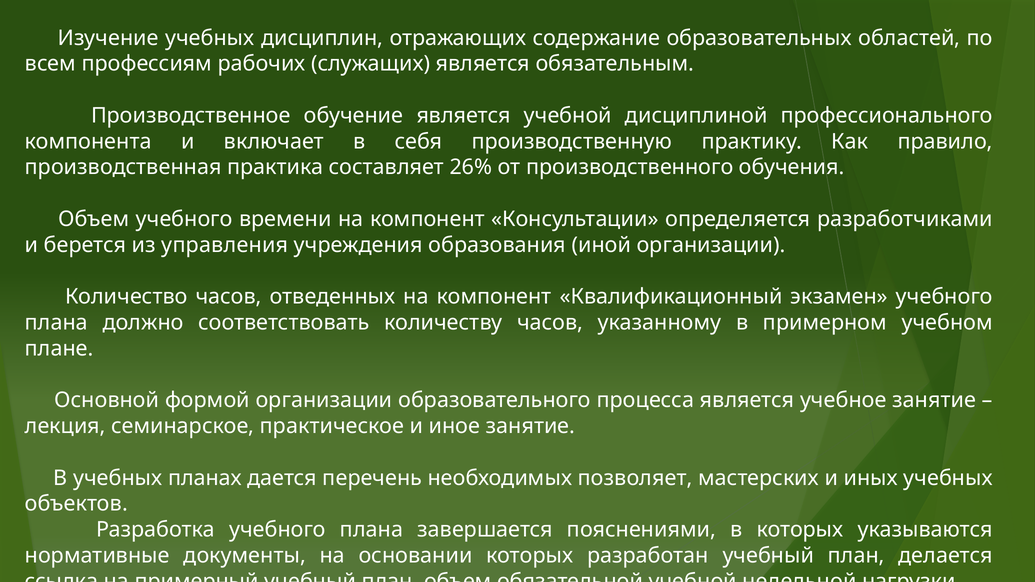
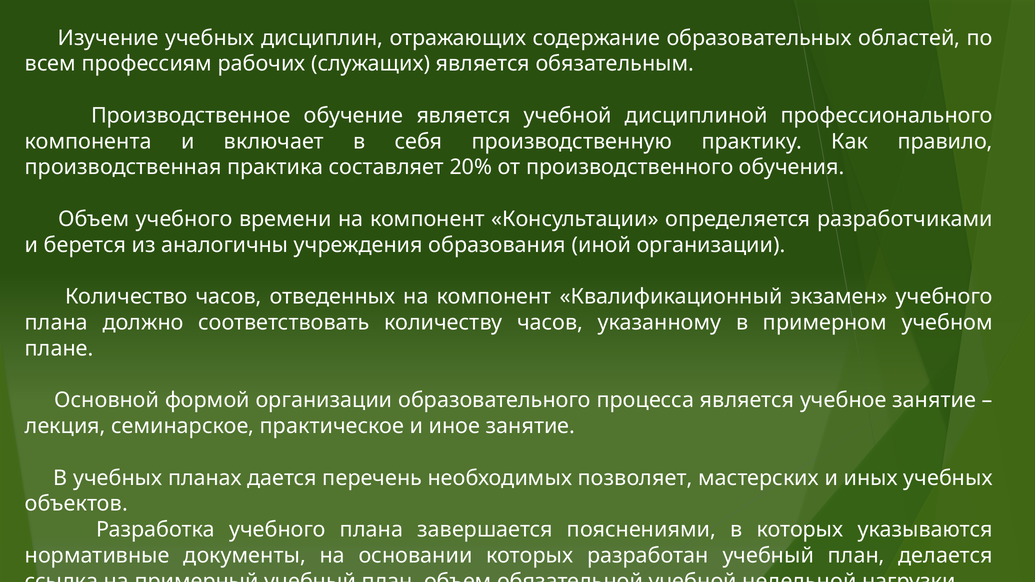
26%: 26% -> 20%
управления: управления -> аналогичны
